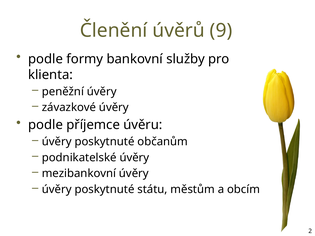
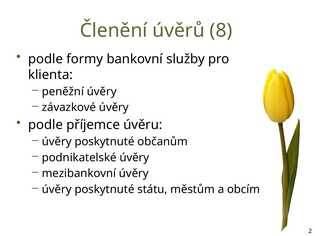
9: 9 -> 8
